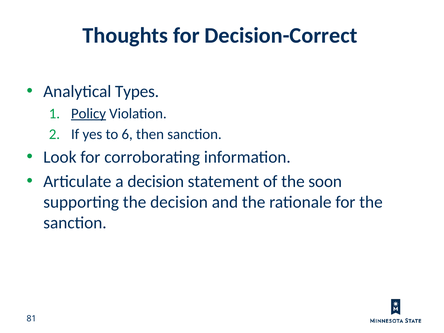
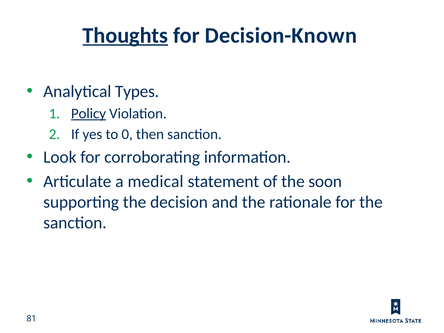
Thoughts underline: none -> present
Decision-Correct: Decision-Correct -> Decision-Known
6: 6 -> 0
a decision: decision -> medical
